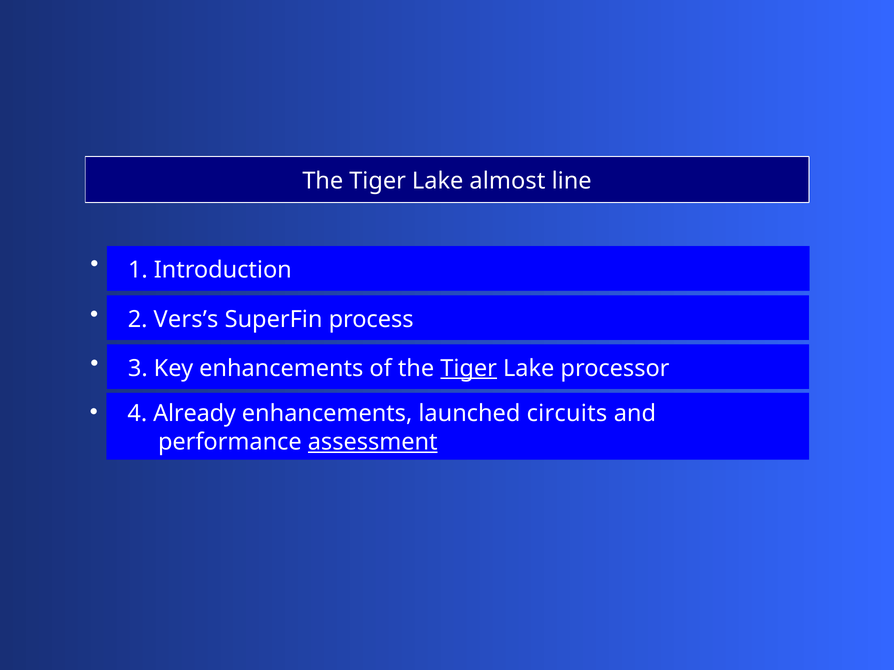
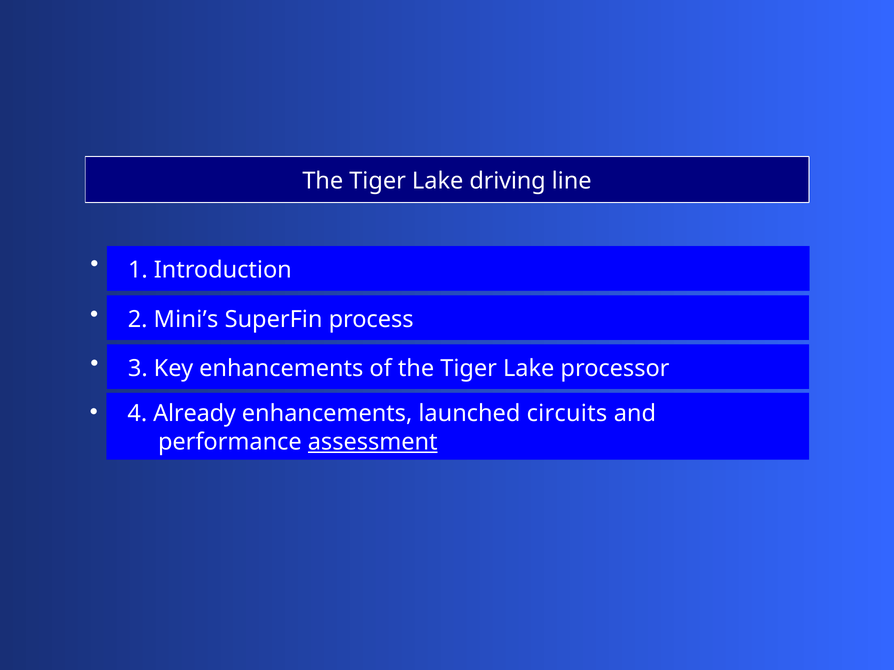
almost: almost -> driving
Vers’s: Vers’s -> Mini’s
Tiger at (469, 369) underline: present -> none
